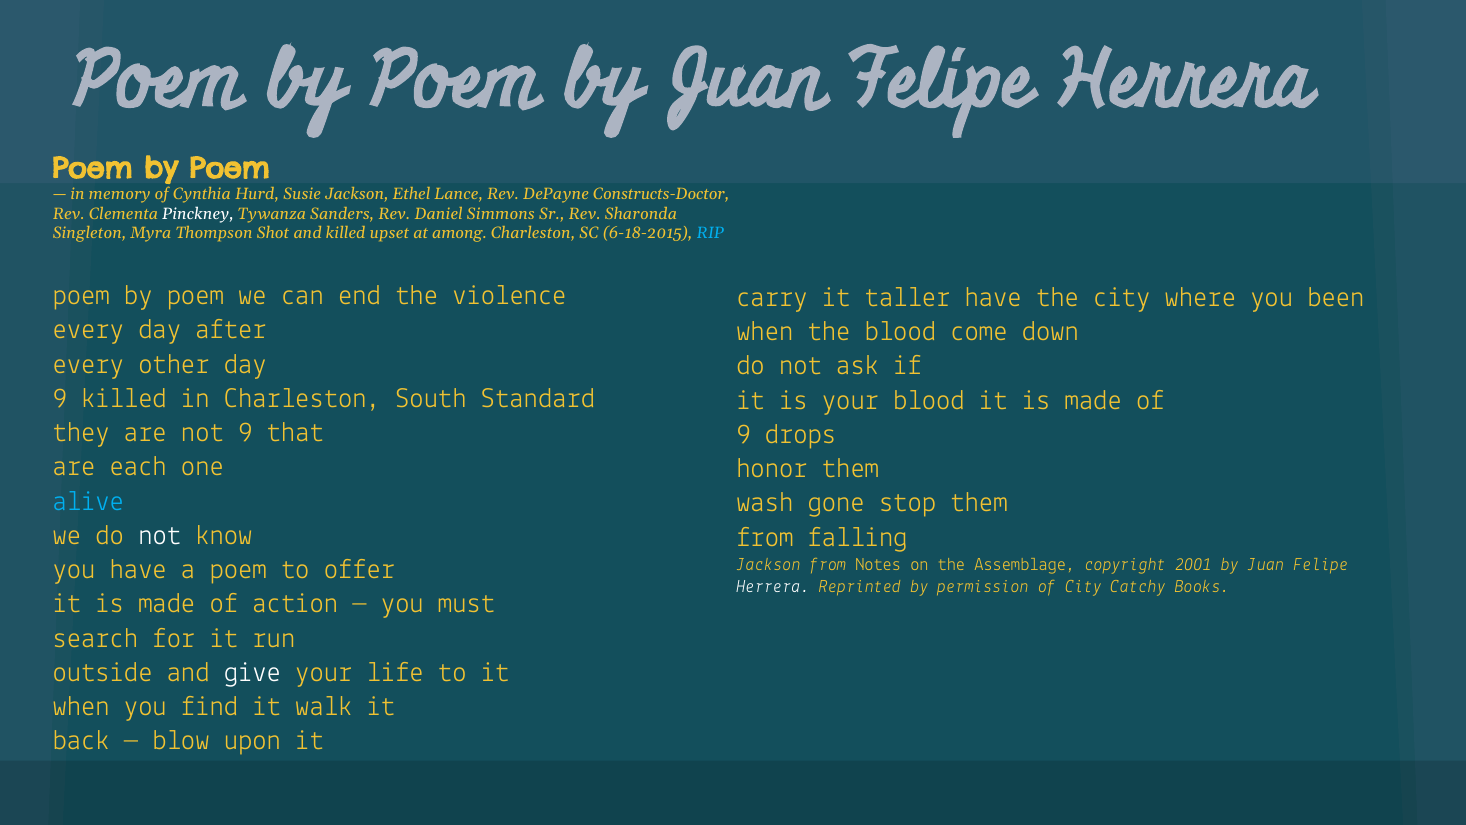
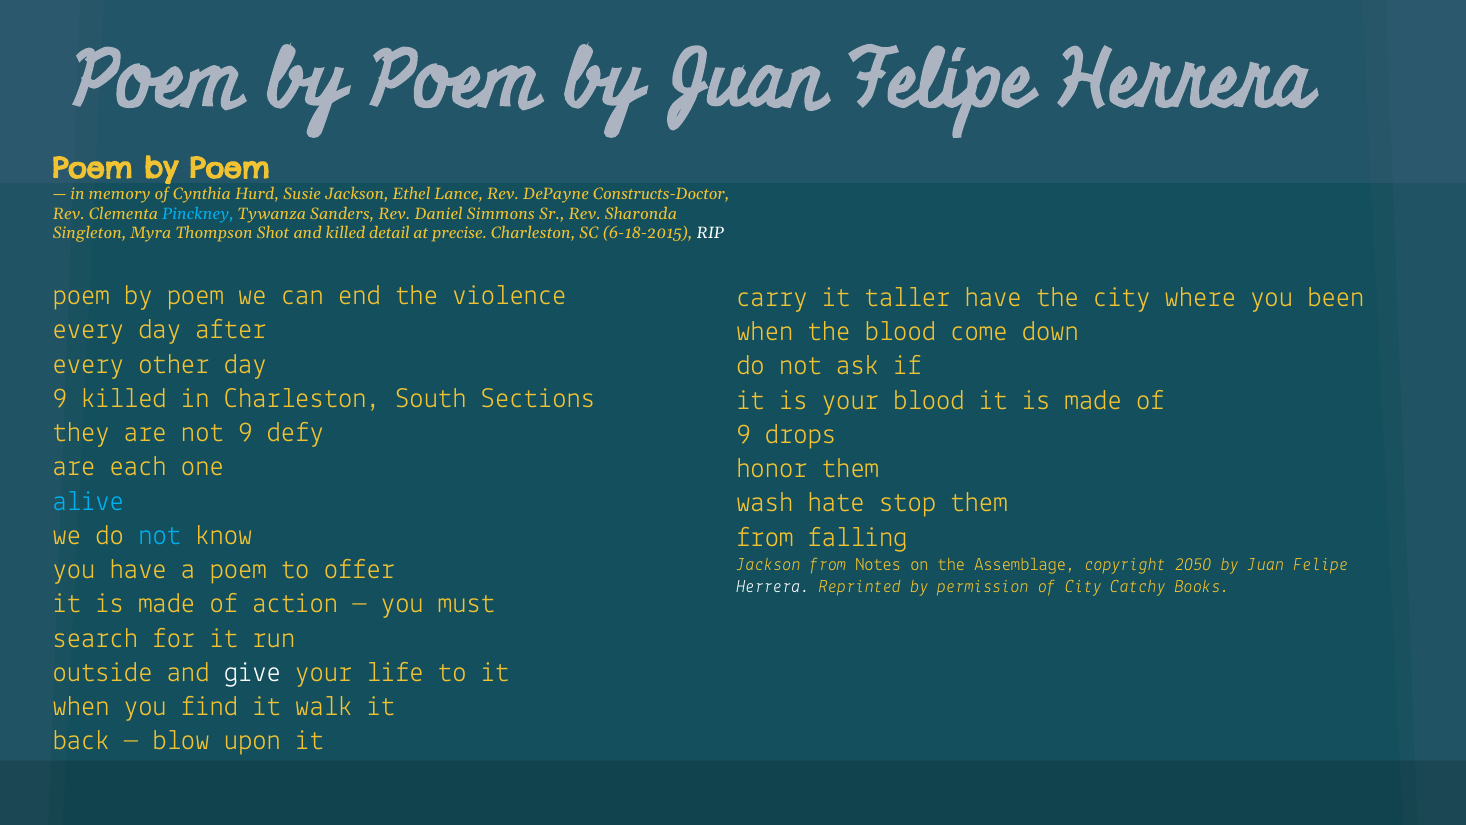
Pinckney colour: white -> light blue
upset: upset -> detail
among: among -> precise
RIP colour: light blue -> white
Standard: Standard -> Sections
that: that -> defy
gone: gone -> hate
not at (160, 535) colour: white -> light blue
2001: 2001 -> 2050
